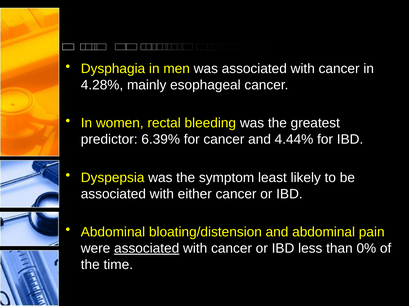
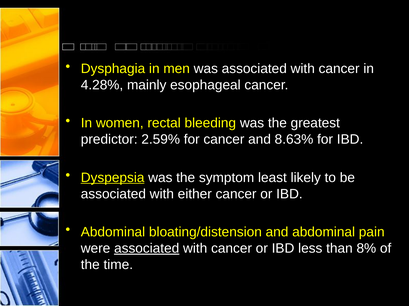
6.39%: 6.39% -> 2.59%
4.44%: 4.44% -> 8.63%
Dyspepsia underline: none -> present
0%: 0% -> 8%
